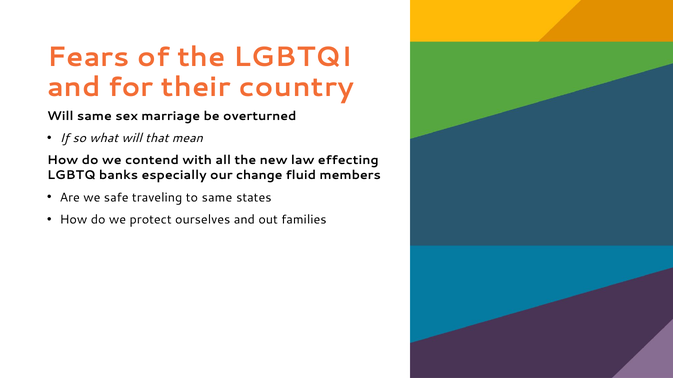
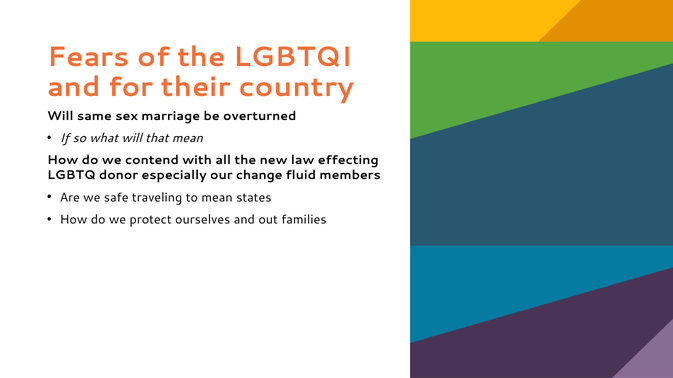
banks: banks -> donor
to same: same -> mean
